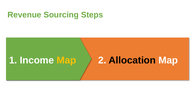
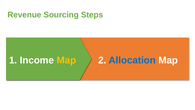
Allocation colour: black -> blue
